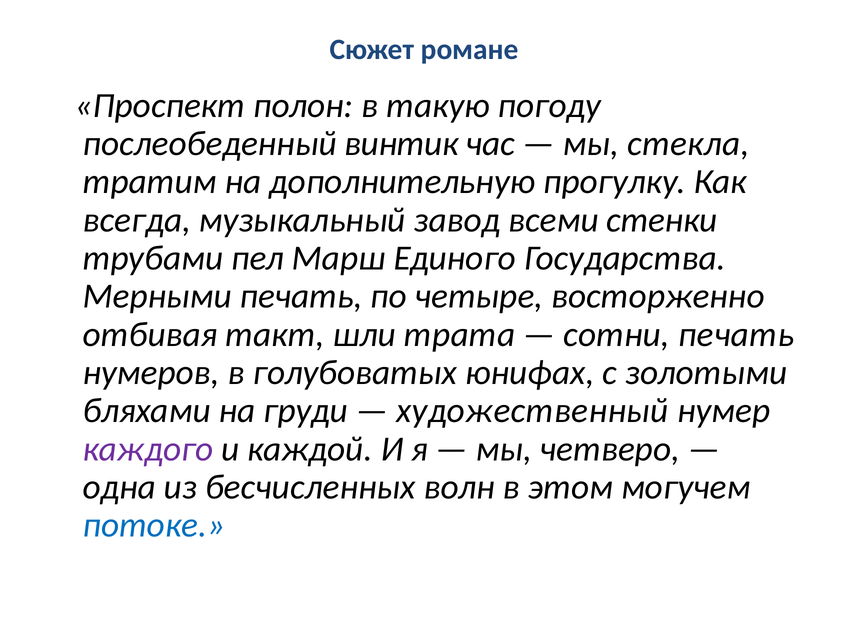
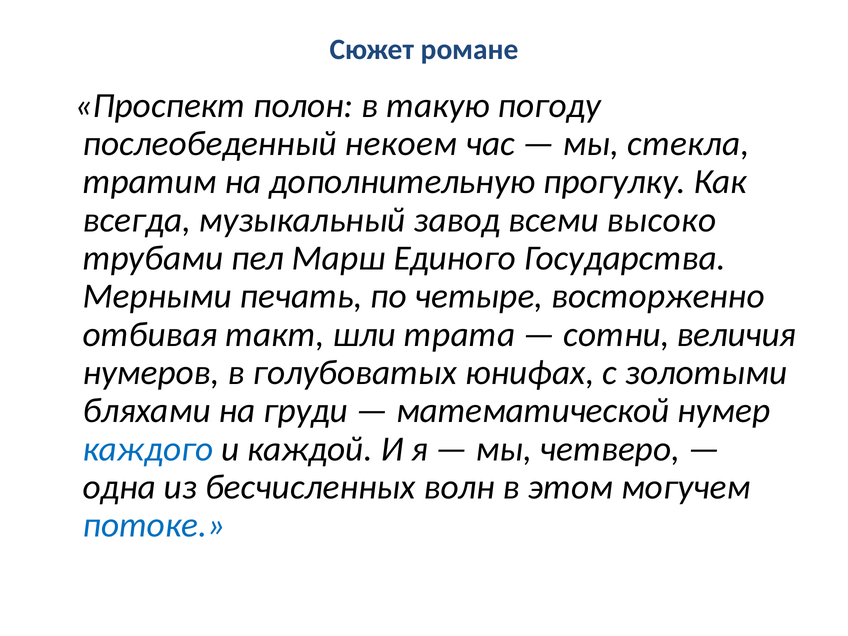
винтик: винтик -> некоем
стенки: стенки -> высоко
сотни печать: печать -> величия
художественный: художественный -> математической
каждого colour: purple -> blue
